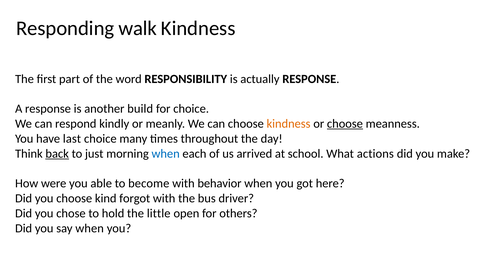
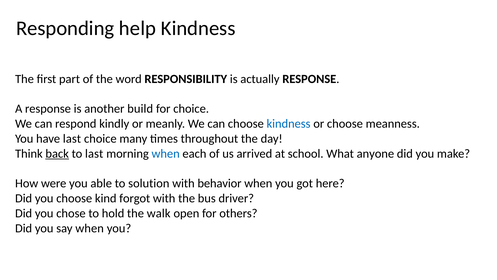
walk: walk -> help
kindness at (289, 124) colour: orange -> blue
choose at (345, 124) underline: present -> none
to just: just -> last
actions: actions -> anyone
become: become -> solution
little: little -> walk
